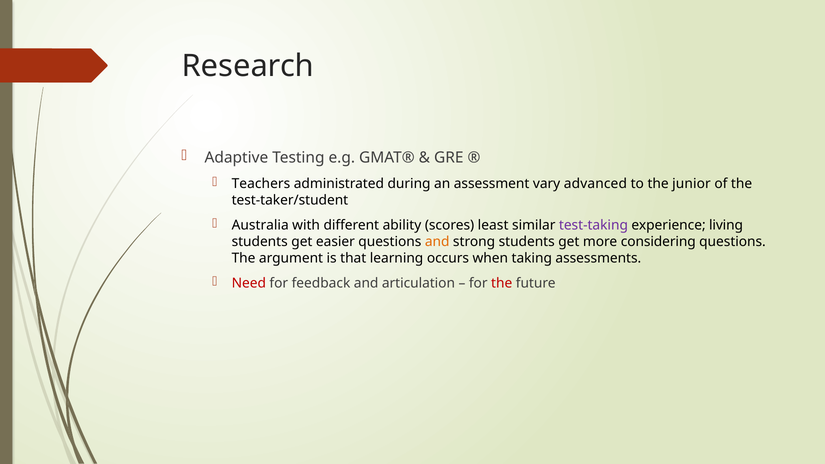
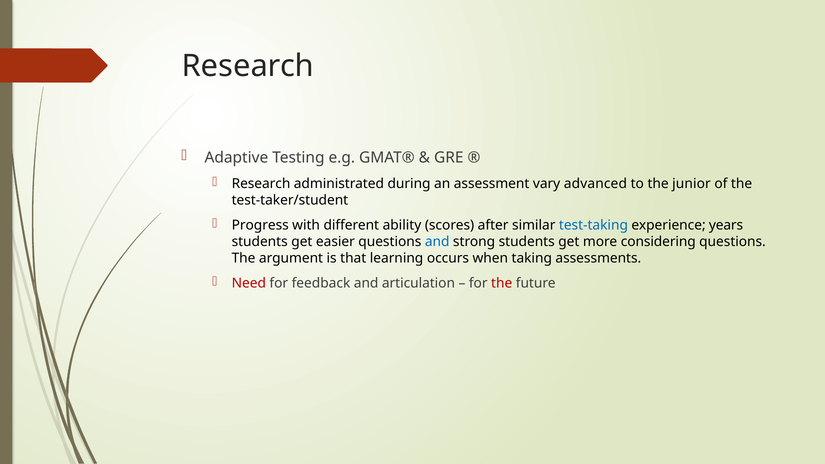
Teachers at (261, 184): Teachers -> Research
Australia: Australia -> Progress
least: least -> after
test-taking colour: purple -> blue
living: living -> years
and at (437, 242) colour: orange -> blue
